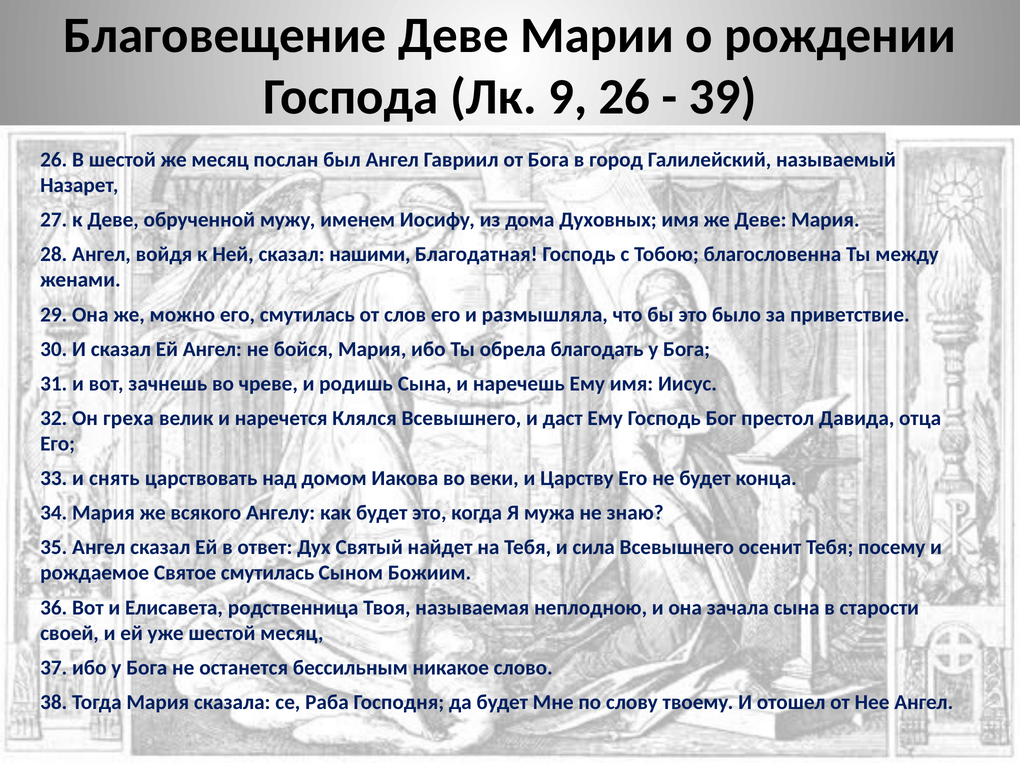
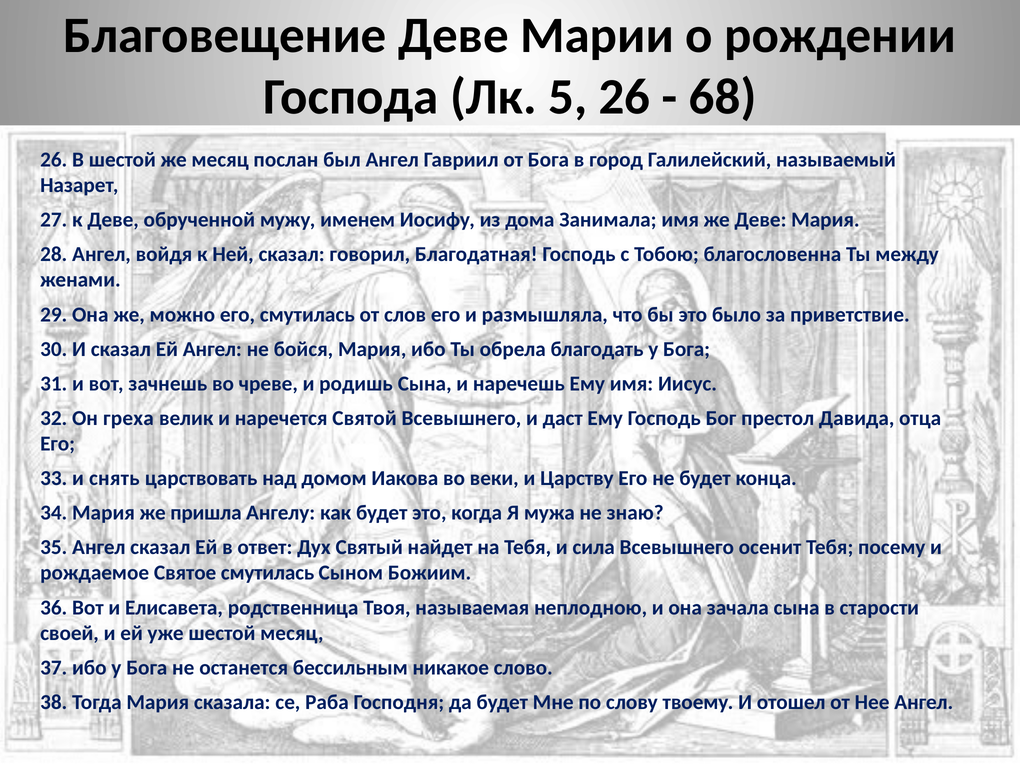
9: 9 -> 5
39: 39 -> 68
Духовных: Духовных -> Занимала
нашими: нашими -> говорил
Клялся: Клялся -> Святой
всякого: всякого -> пришла
